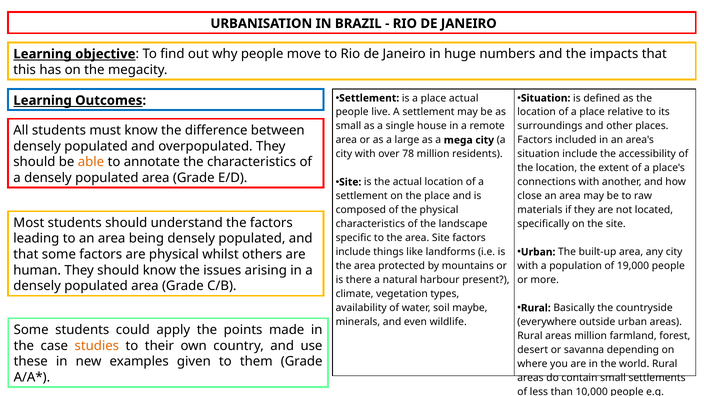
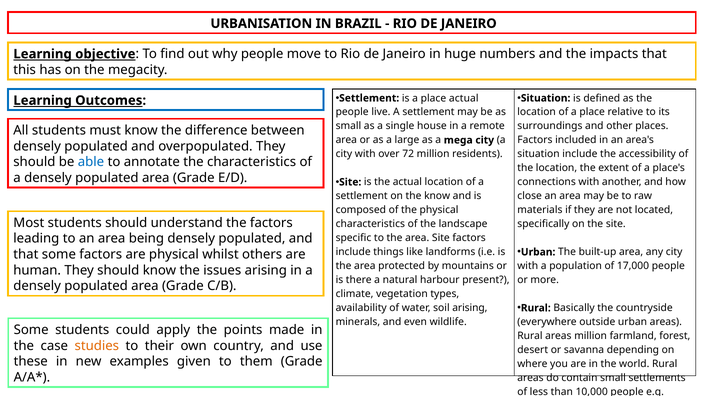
78: 78 -> 72
able colour: orange -> blue
the place: place -> know
19,000: 19,000 -> 17,000
soil maybe: maybe -> arising
